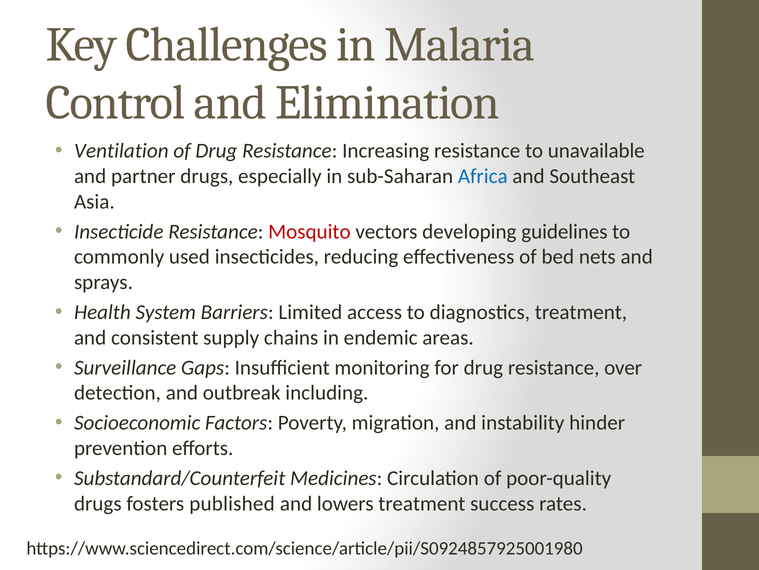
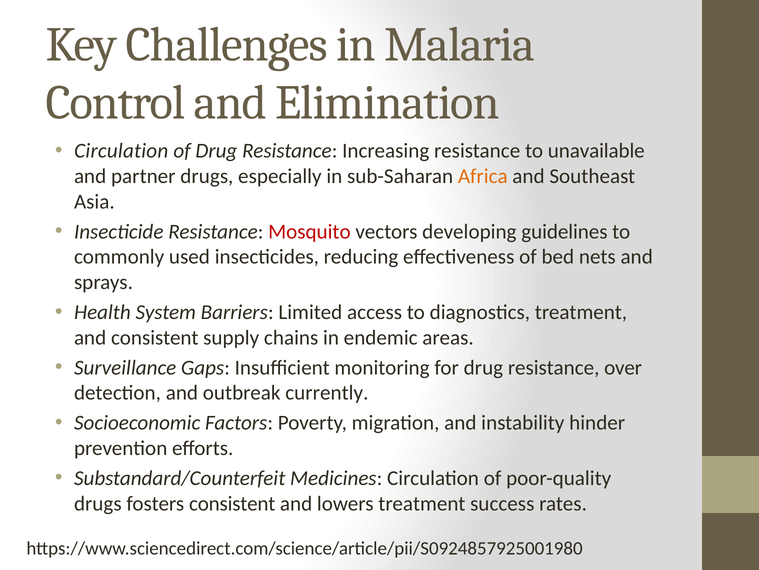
Ventilation at (121, 151): Ventilation -> Circulation
Africa colour: blue -> orange
including: including -> currently
fosters published: published -> consistent
